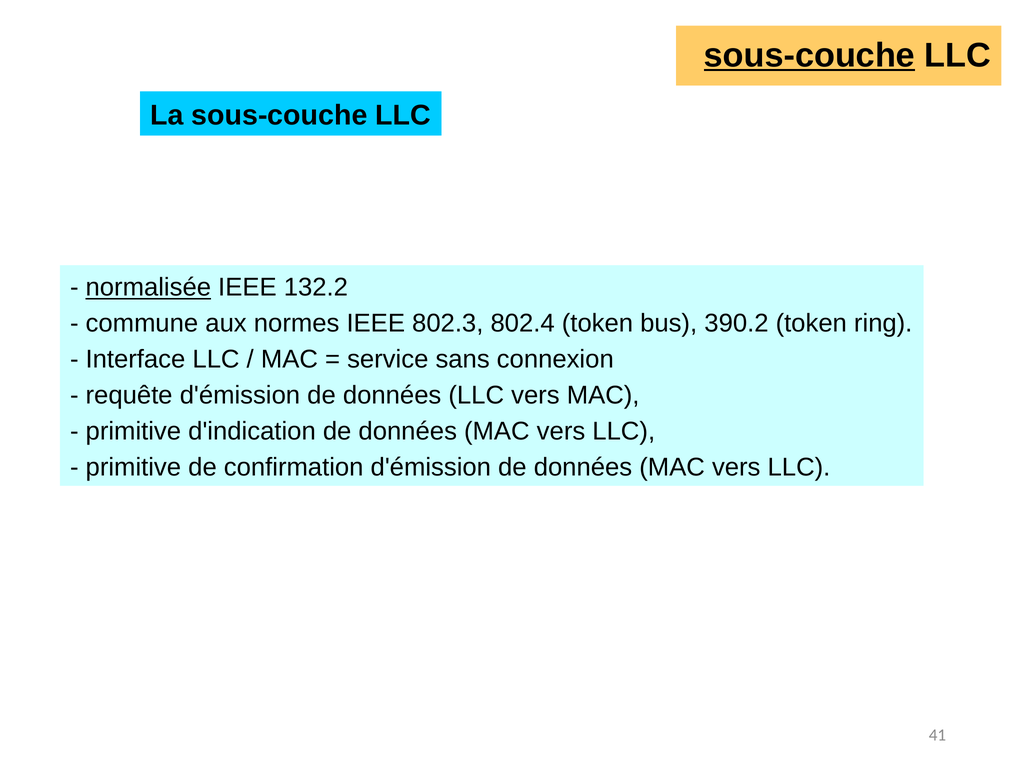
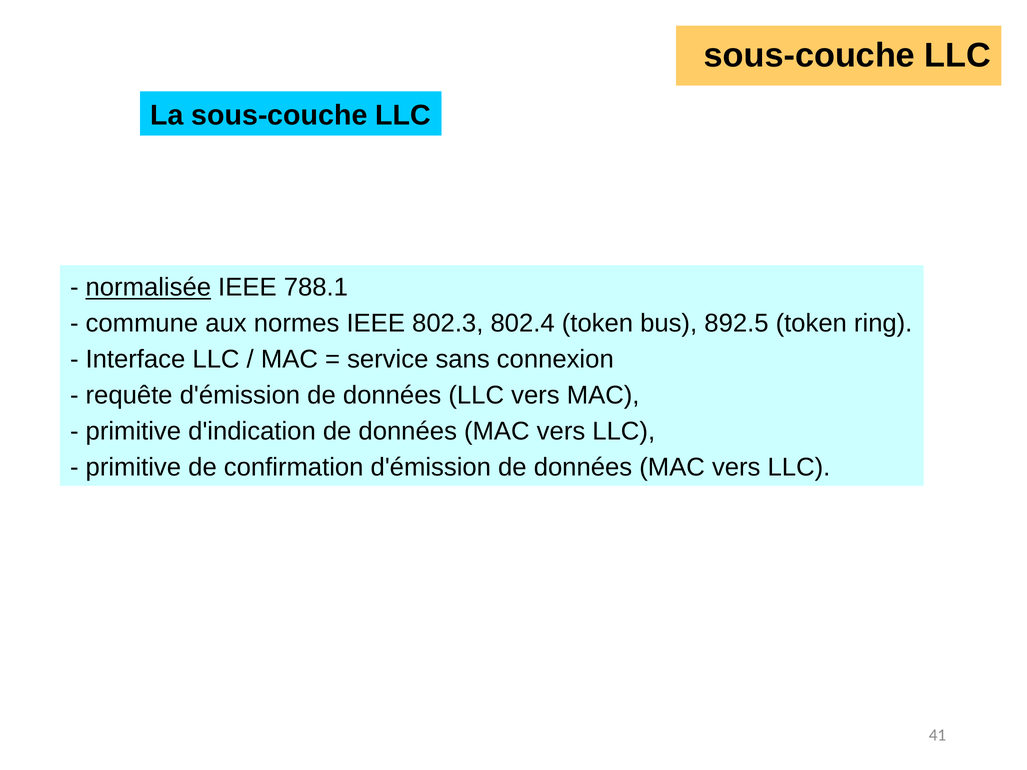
sous-couche at (809, 55) underline: present -> none
132.2: 132.2 -> 788.1
390.2: 390.2 -> 892.5
